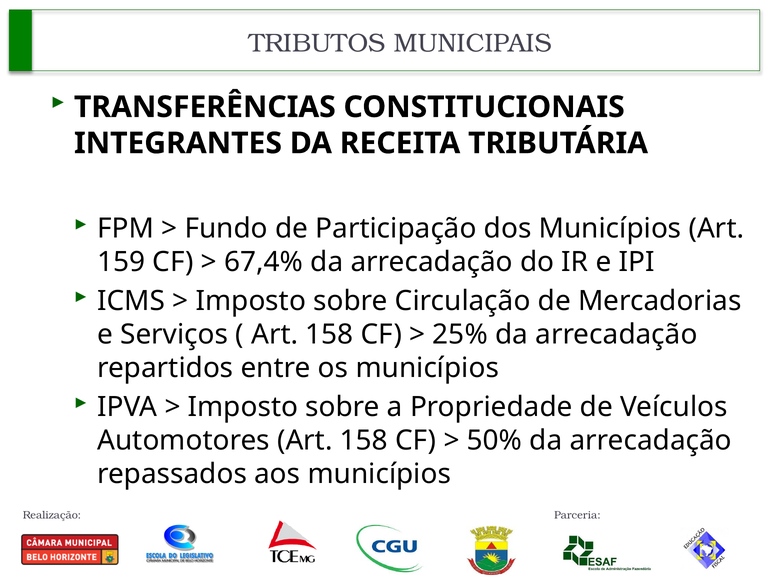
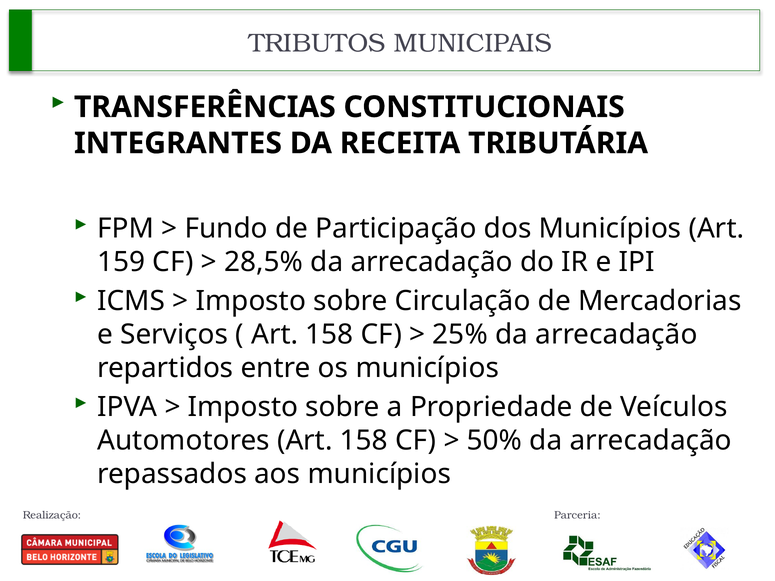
67,4%: 67,4% -> 28,5%
